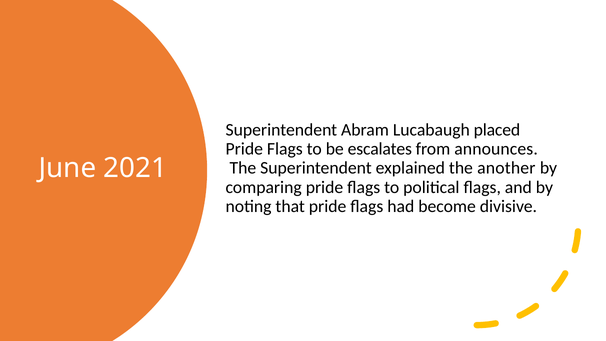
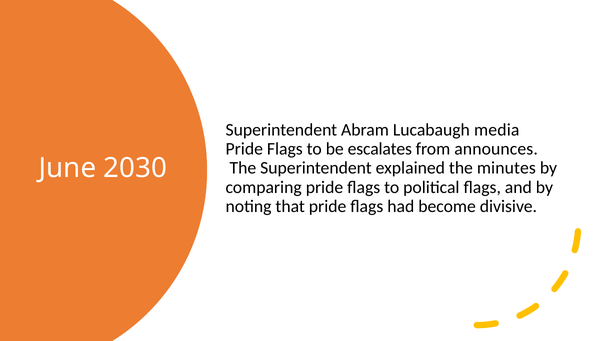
placed: placed -> media
2021: 2021 -> 2030
another: another -> minutes
